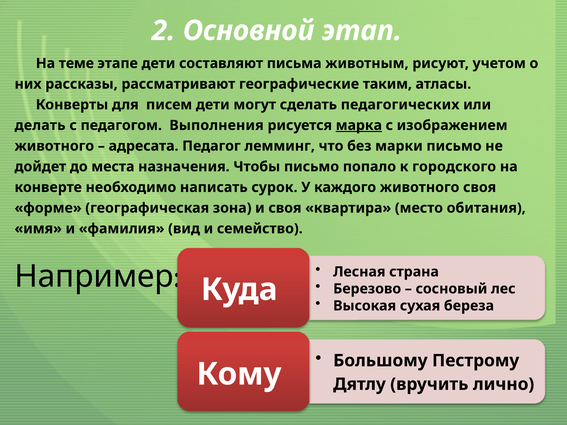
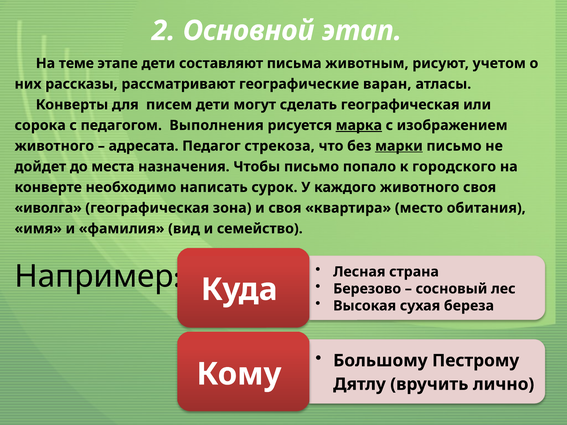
таким: таким -> варан
сделать педагогических: педагогических -> географическая
делать: делать -> сорока
лемминг: лемминг -> стрекоза
марки underline: none -> present
форме: форме -> иволга
